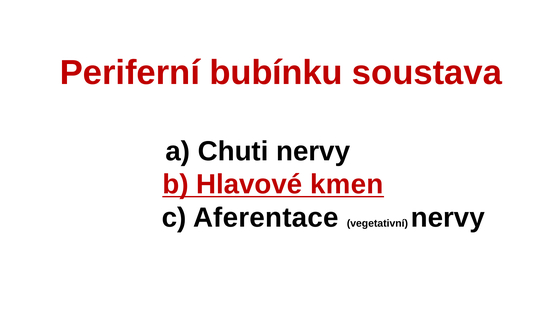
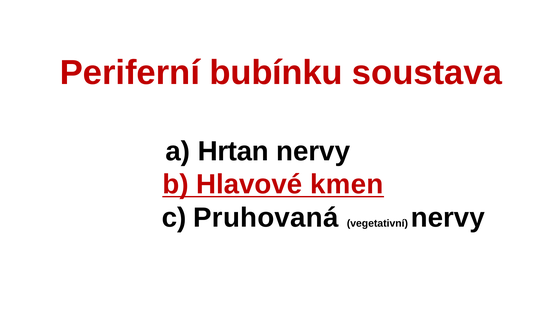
Chuti: Chuti -> Hrtan
Aferentace: Aferentace -> Pruhovaná
